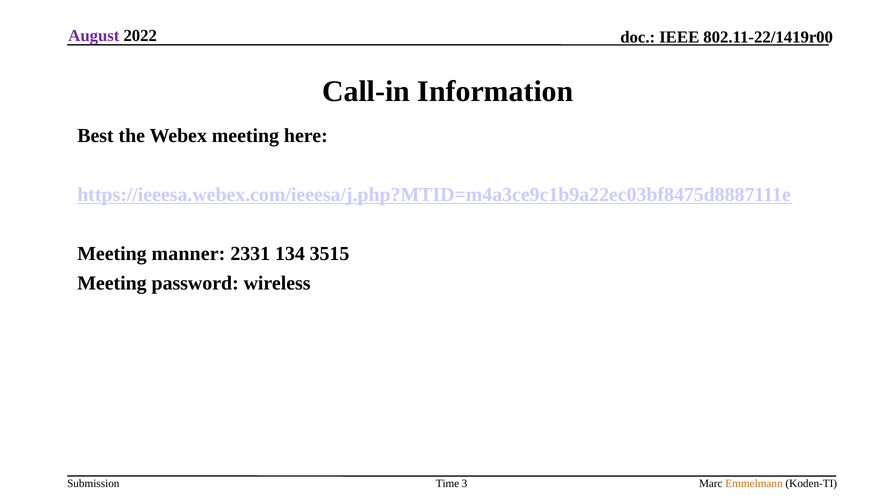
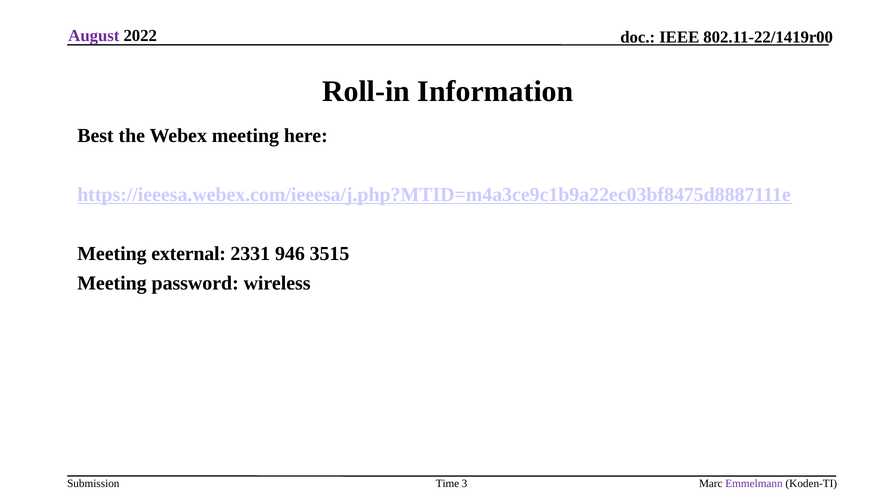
Call-in: Call-in -> Roll-in
manner: manner -> external
134: 134 -> 946
Emmelmann colour: orange -> purple
